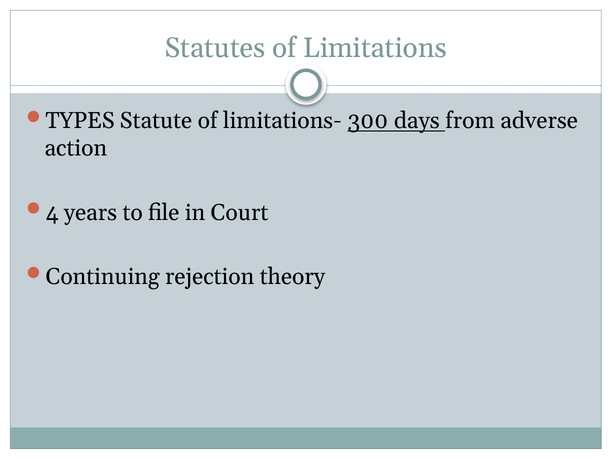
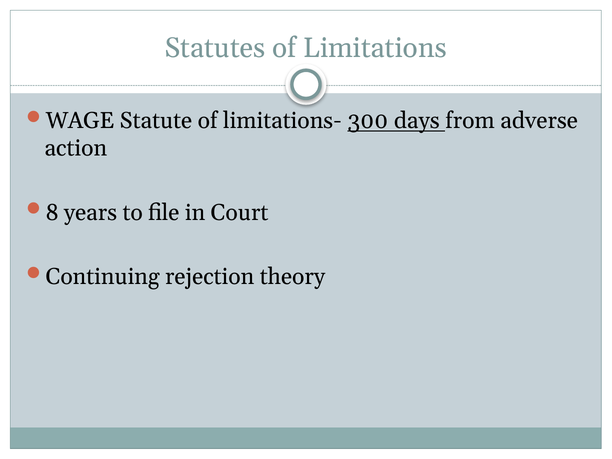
TYPES: TYPES -> WAGE
4: 4 -> 8
